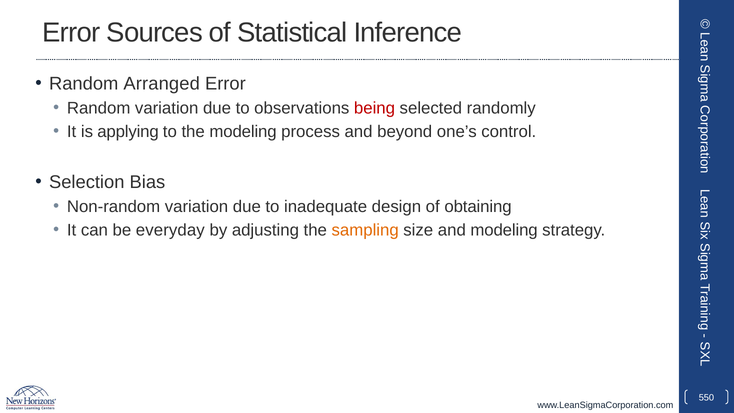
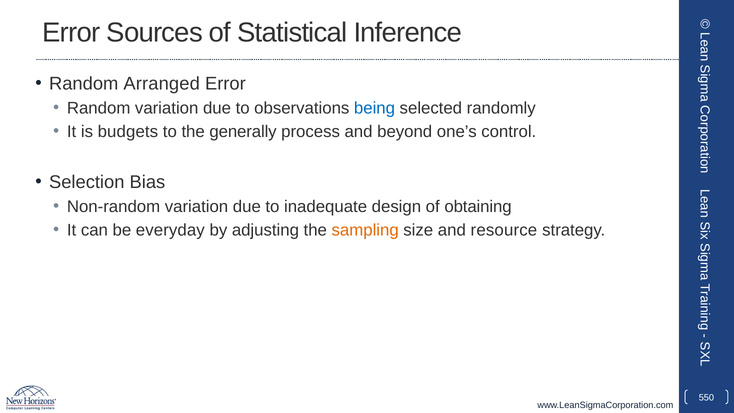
being colour: red -> blue
applying: applying -> budgets
the modeling: modeling -> generally
and modeling: modeling -> resource
